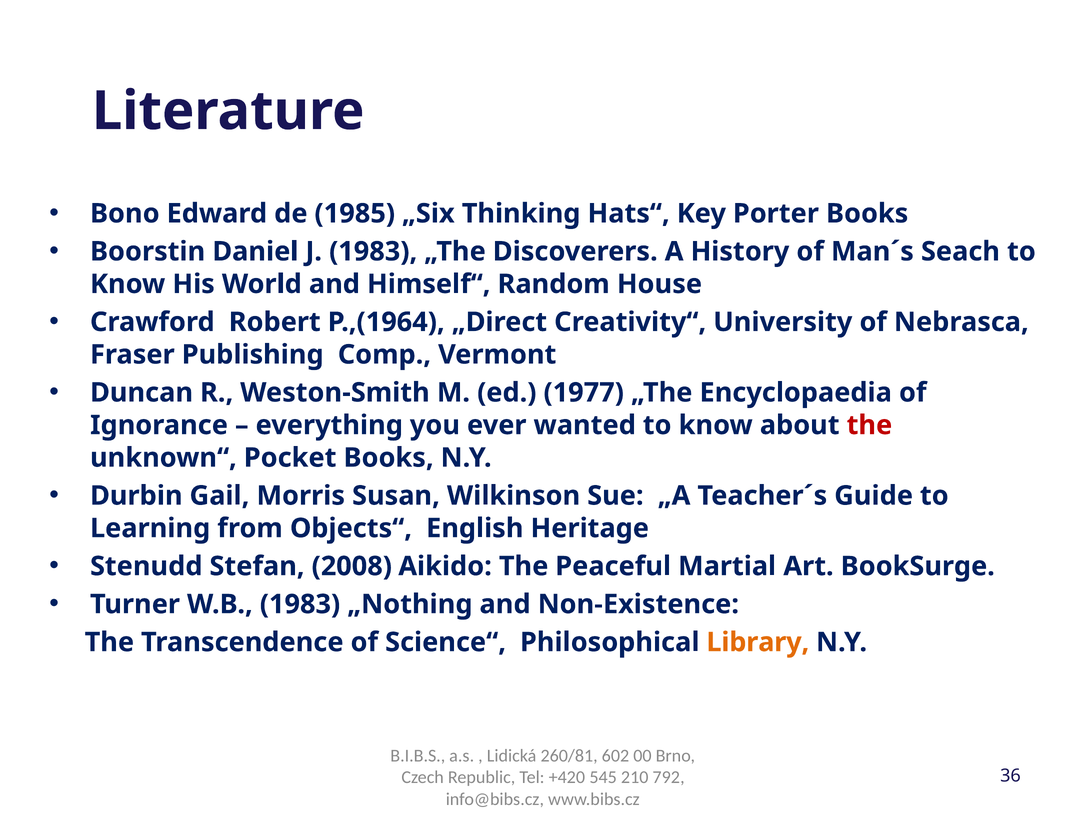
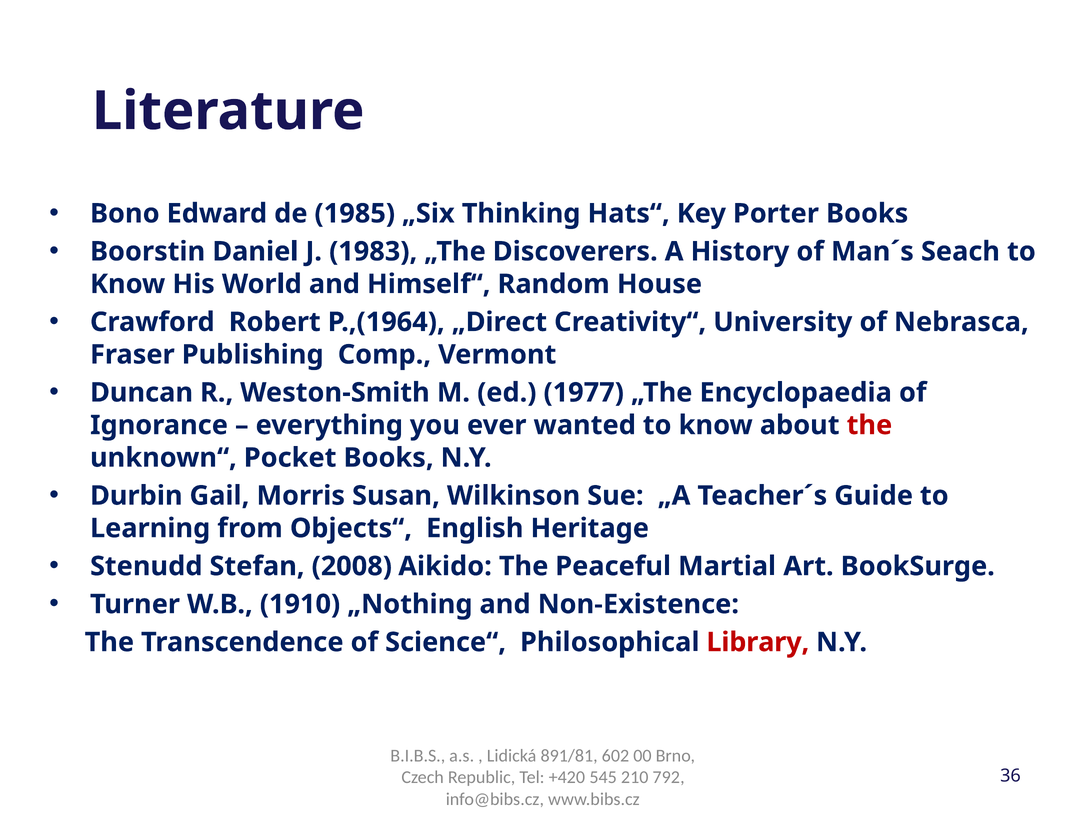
W.B 1983: 1983 -> 1910
Library colour: orange -> red
260/81: 260/81 -> 891/81
